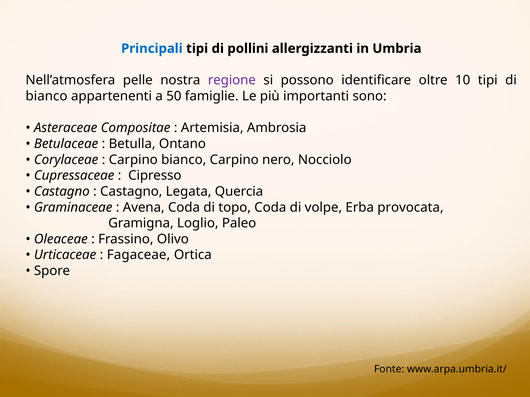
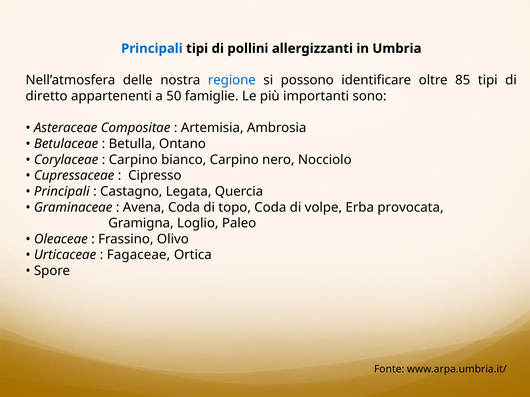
pelle: pelle -> delle
regione colour: purple -> blue
10: 10 -> 85
bianco at (47, 96): bianco -> diretto
Castagno at (62, 192): Castagno -> Principali
